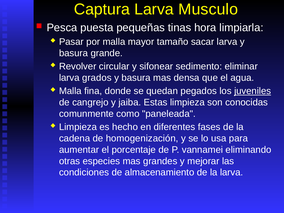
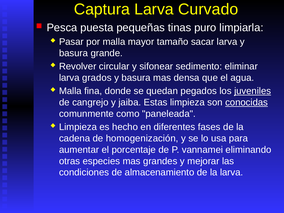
Musculo: Musculo -> Curvado
hora: hora -> puro
conocidas underline: none -> present
